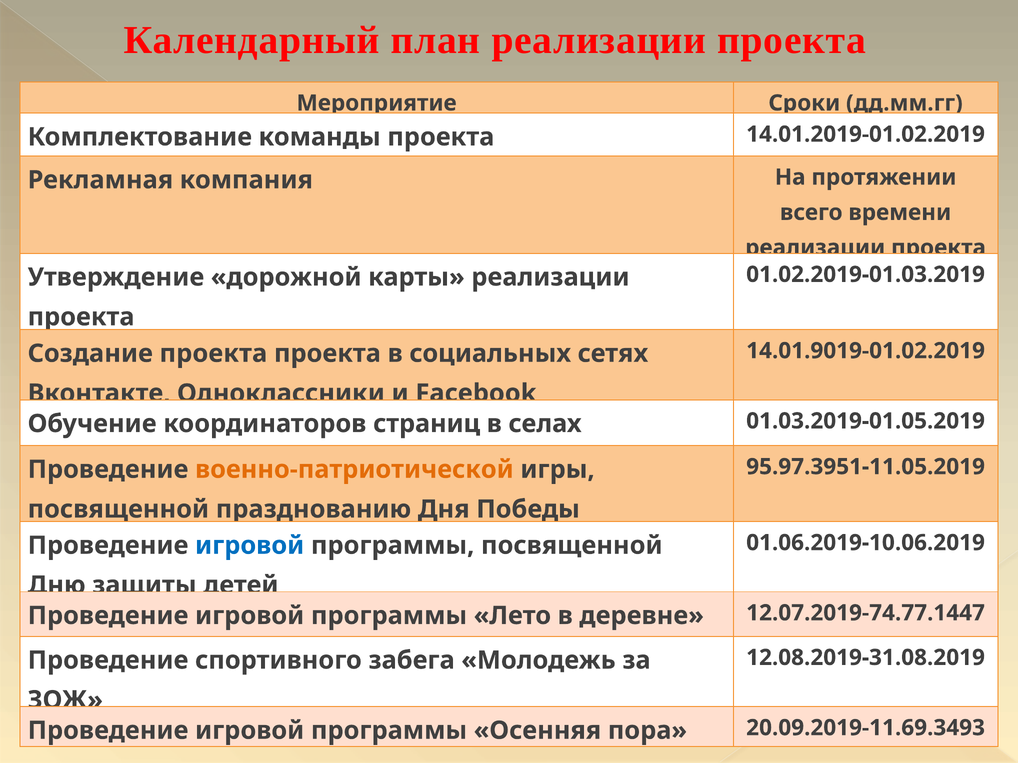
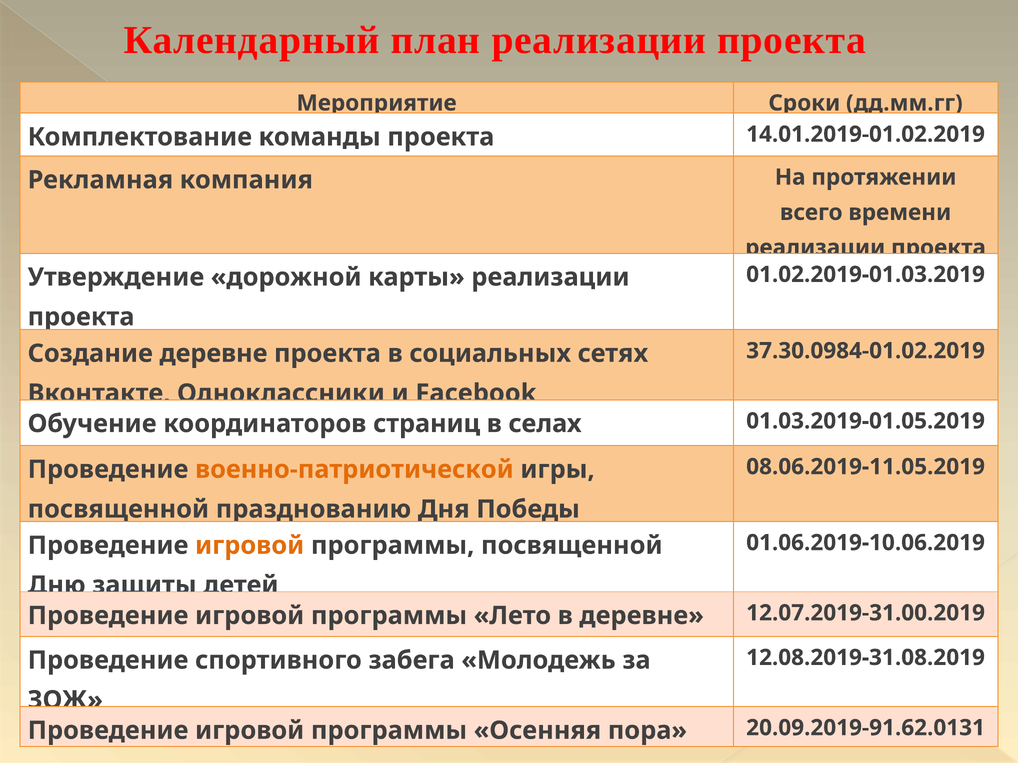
14.01.9019-01.02.2019: 14.01.9019-01.02.2019 -> 37.30.0984-01.02.2019
Создание проекта: проекта -> деревне
95.97.3951-11.05.2019: 95.97.3951-11.05.2019 -> 08.06.2019-11.05.2019
игровой at (250, 546) colour: blue -> orange
12.07.2019-74.77.1447: 12.07.2019-74.77.1447 -> 12.07.2019-31.00.2019
20.09.2019-11.69.3493: 20.09.2019-11.69.3493 -> 20.09.2019-91.62.0131
